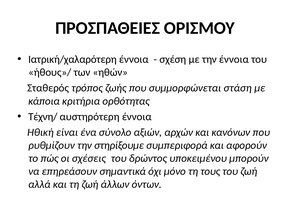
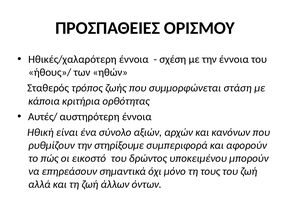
Ιατρική/χαλαρότερη: Ιατρική/χαλαρότερη -> Ηθικές/χαλαρότερη
Τέχνη/: Τέχνη/ -> Αυτές/
σχέσεις: σχέσεις -> εικοστό
